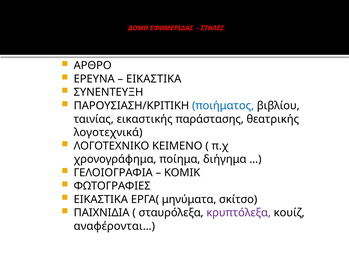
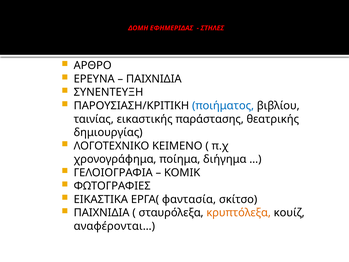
ΕΙΚΑΣΤΙΚΑ at (154, 79): ΕΙΚΑΣΤΙΚΑ -> ΠΑΙΧΝΙΔΙΑ
λογοτεχνικά: λογοτεχνικά -> δημιουργίας
μηνύματα: μηνύματα -> φαντασία
κρυπτόλεξα colour: purple -> orange
